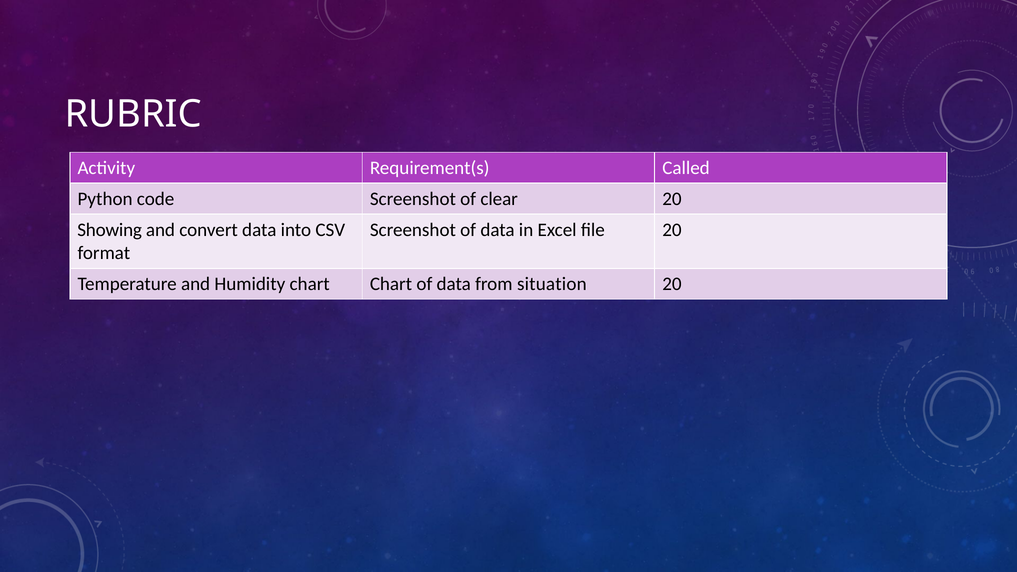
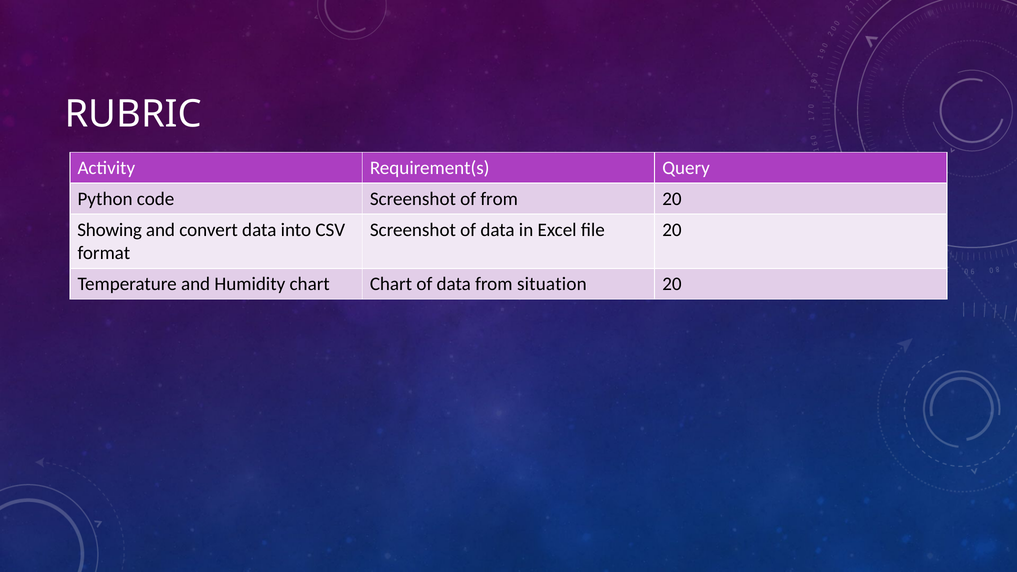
Called: Called -> Query
of clear: clear -> from
